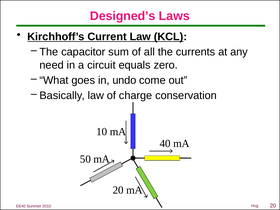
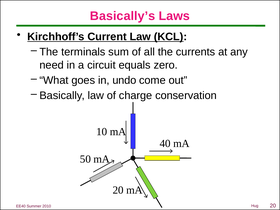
Designed’s: Designed’s -> Basically’s
capacitor: capacitor -> terminals
